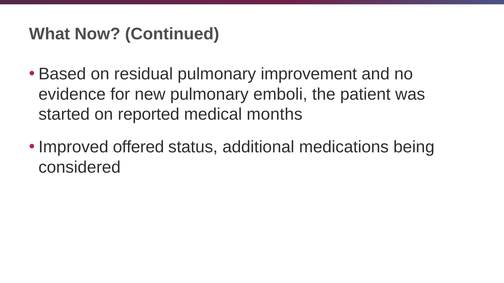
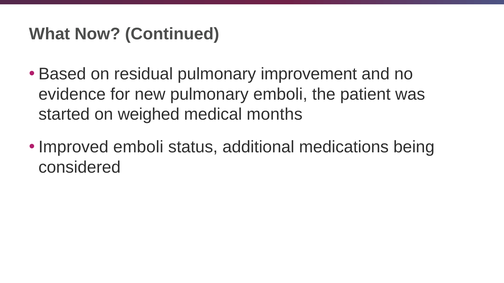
reported: reported -> weighed
Improved offered: offered -> emboli
